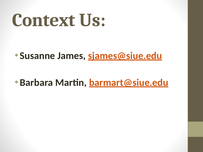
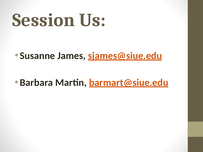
Context: Context -> Session
